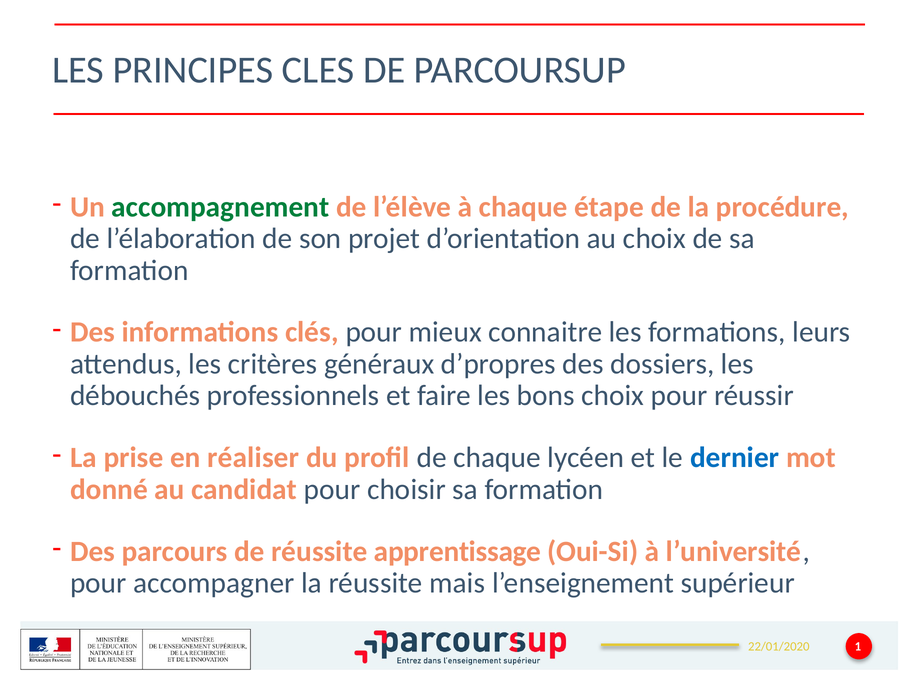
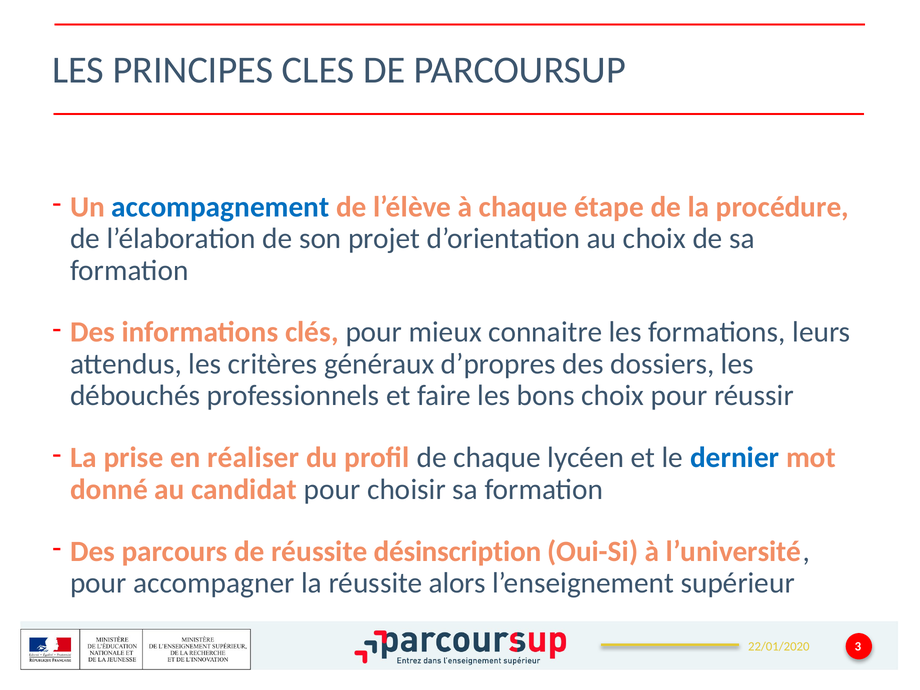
accompagnement colour: green -> blue
apprentissage: apprentissage -> désinscription
mais: mais -> alors
1: 1 -> 3
